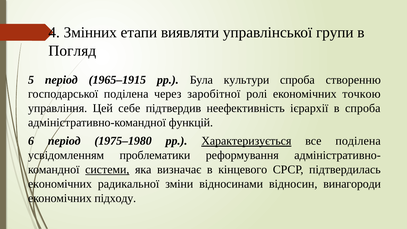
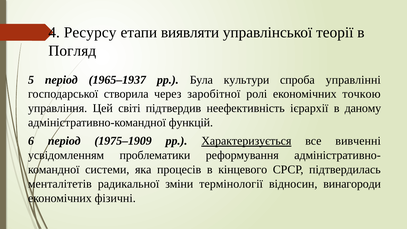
Змінних: Змінних -> Ресурсу
групи: групи -> теорії
1965–1915: 1965–1915 -> 1965–1937
створенню: створенню -> управлінні
господарської поділена: поділена -> створила
себе: себе -> світі
в спроба: спроба -> даному
1975–1980: 1975–1980 -> 1975–1909
все поділена: поділена -> вивченні
системи underline: present -> none
визначає: визначає -> процесів
економічних at (60, 184): економічних -> менталітетів
відносинами: відносинами -> термінології
підходу: підходу -> фізичні
